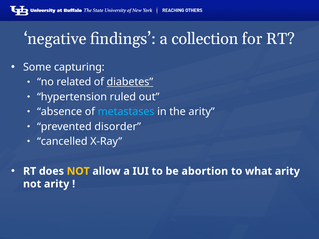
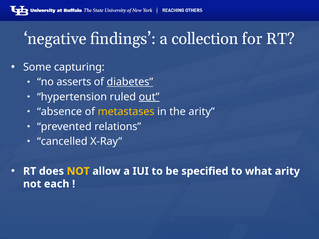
related: related -> asserts
out underline: none -> present
metastases colour: light blue -> yellow
disorder: disorder -> relations
abortion: abortion -> specified
not arity: arity -> each
